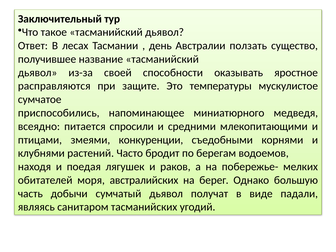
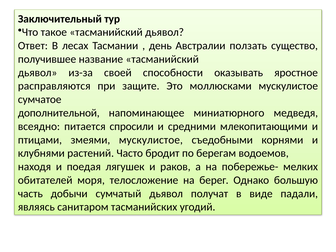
температуры: температуры -> моллюсками
приспособились: приспособились -> дополнительной
змеями конкуренции: конкуренции -> мускулистое
австралийских: австралийских -> телосложение
